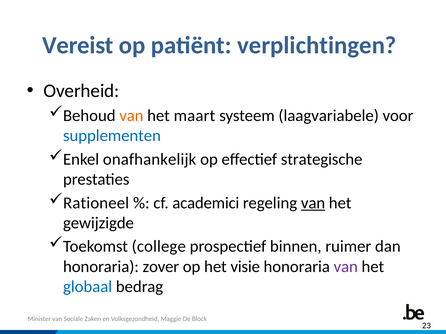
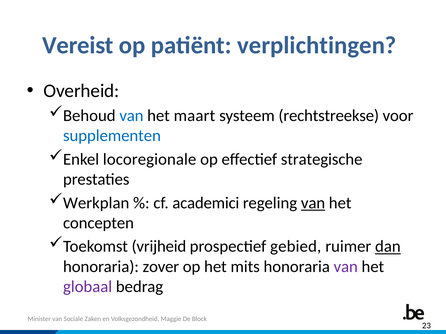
van at (131, 116) colour: orange -> blue
laagvariabele: laagvariabele -> rechtstreekse
onafhankelijk: onafhankelijk -> locoregionale
Rationeel: Rationeel -> Werkplan
gewijzigde: gewijzigde -> concepten
college: college -> vrijheid
binnen: binnen -> gebied
dan underline: none -> present
visie: visie -> mits
globaal colour: blue -> purple
